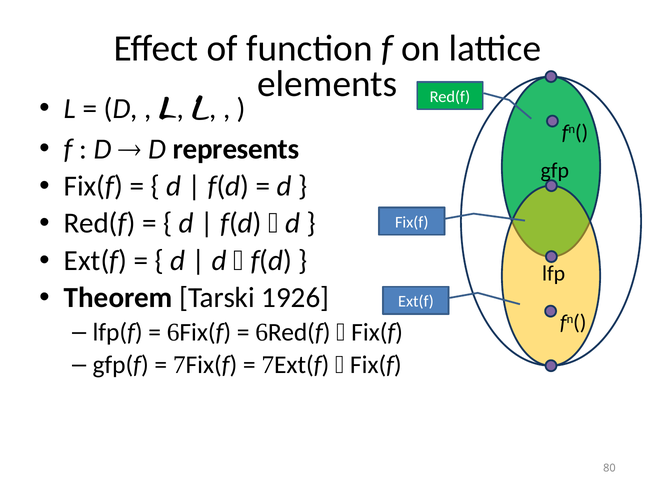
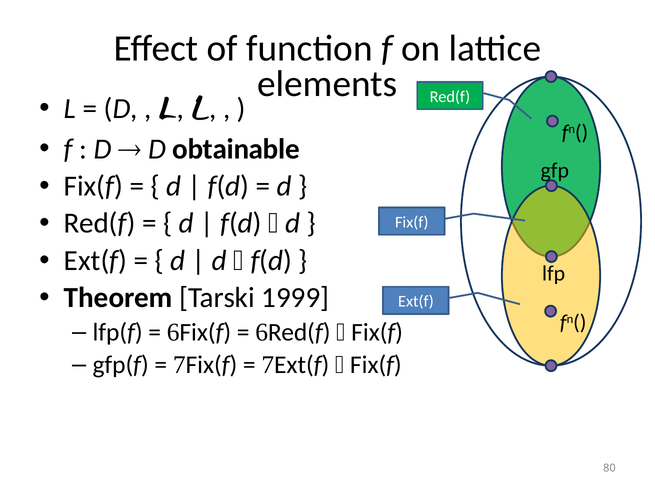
represents: represents -> obtainable
1926: 1926 -> 1999
